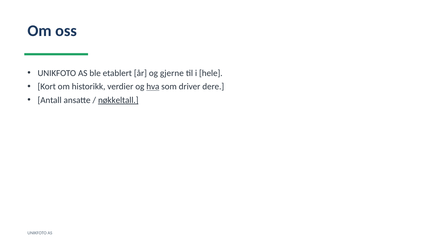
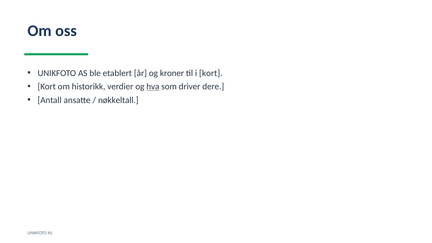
gjerne: gjerne -> kroner
i hele: hele -> kort
nøkkeltall underline: present -> none
